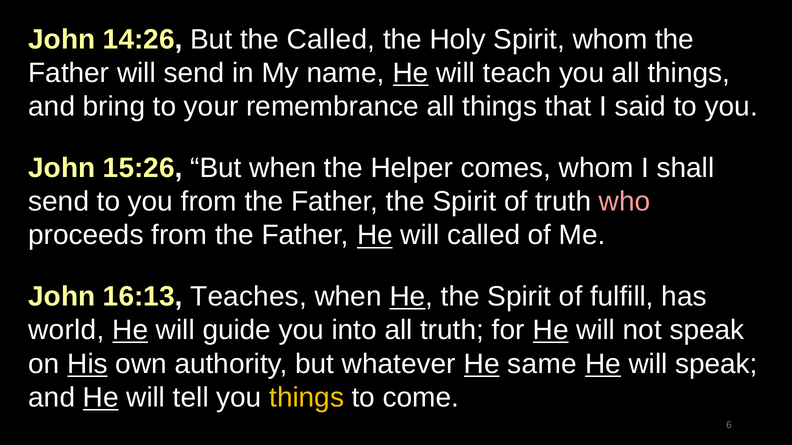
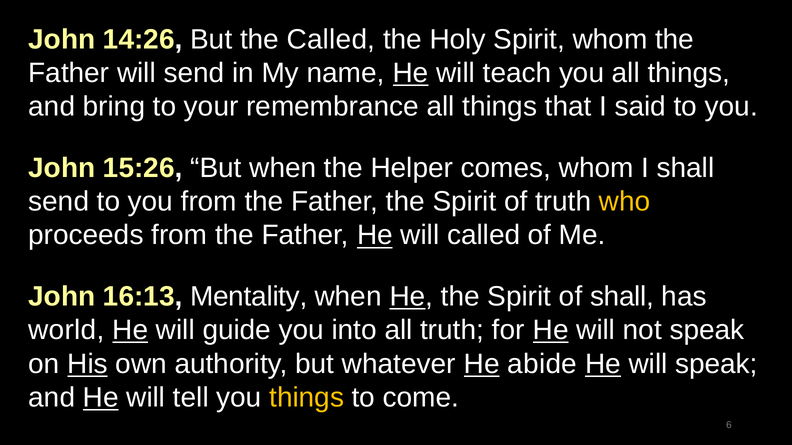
who colour: pink -> yellow
Teaches: Teaches -> Mentality
of fulfill: fulfill -> shall
same: same -> abide
